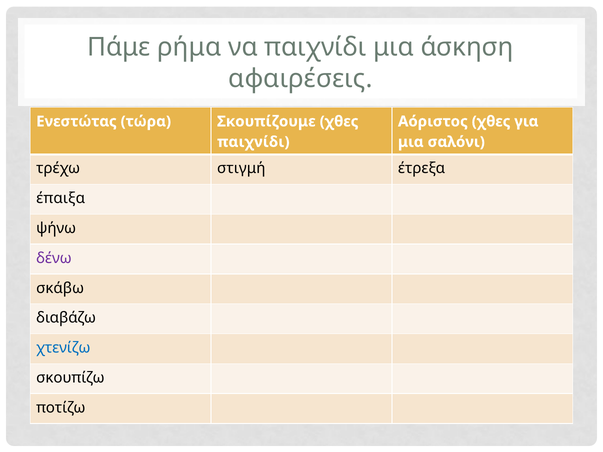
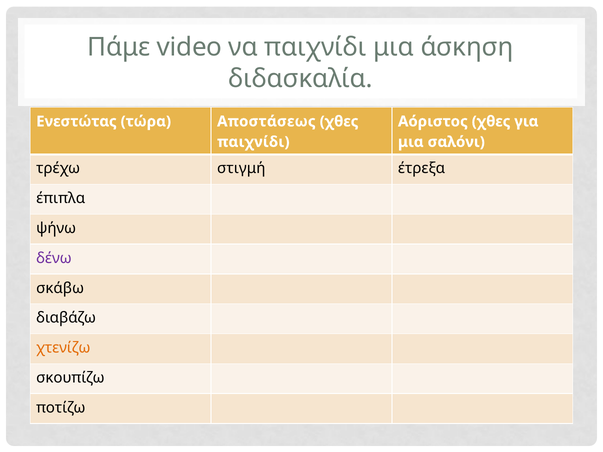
ρήμα: ρήμα -> video
αφαιρέσεις: αφαιρέσεις -> διδασκαλία
Σκουπίζουμε: Σκουπίζουμε -> Αποστάσεως
έπαιξα: έπαιξα -> έπιπλα
χτενίζω colour: blue -> orange
